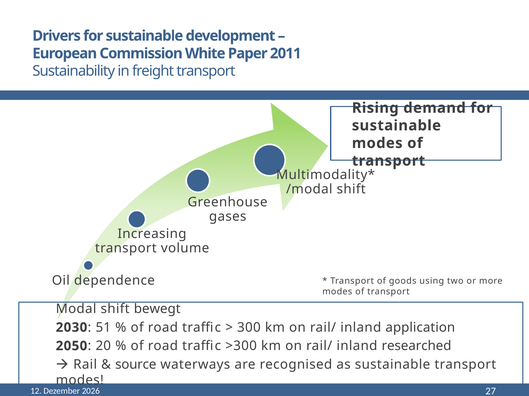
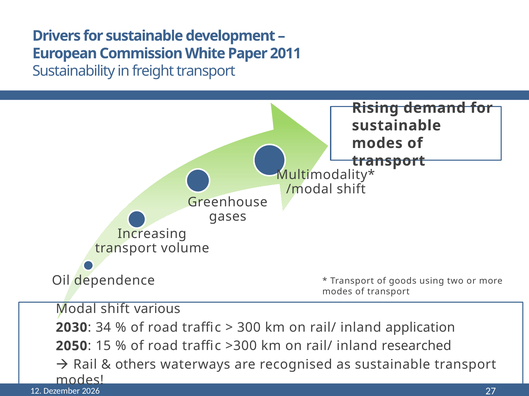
bewegt: bewegt -> various
51: 51 -> 34
20: 20 -> 15
source: source -> others
